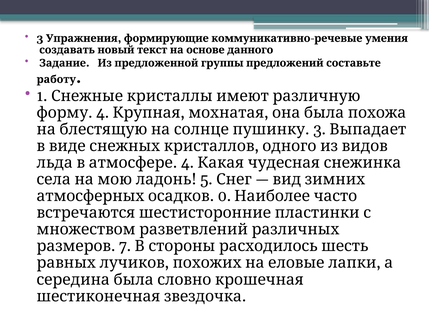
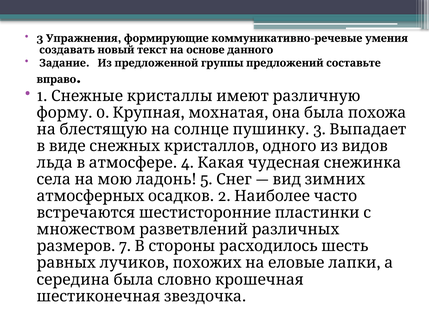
работу: работу -> вправо
4 at (103, 113): 4 -> 0
0: 0 -> 2
